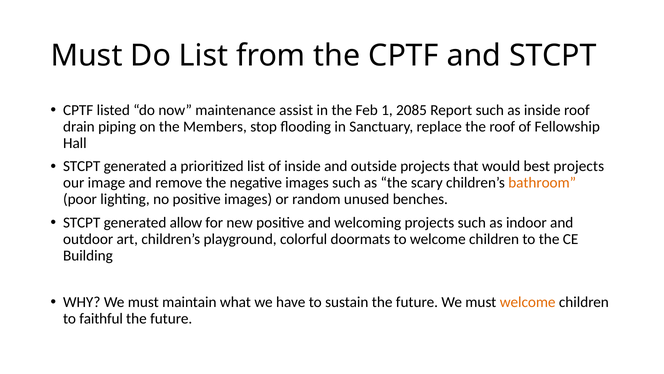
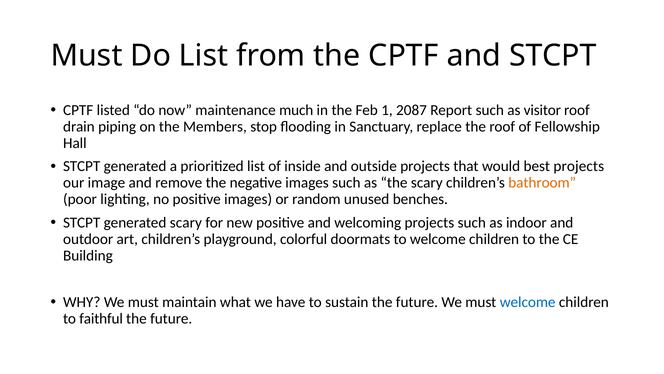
assist: assist -> much
2085: 2085 -> 2087
as inside: inside -> visitor
generated allow: allow -> scary
welcome at (528, 302) colour: orange -> blue
